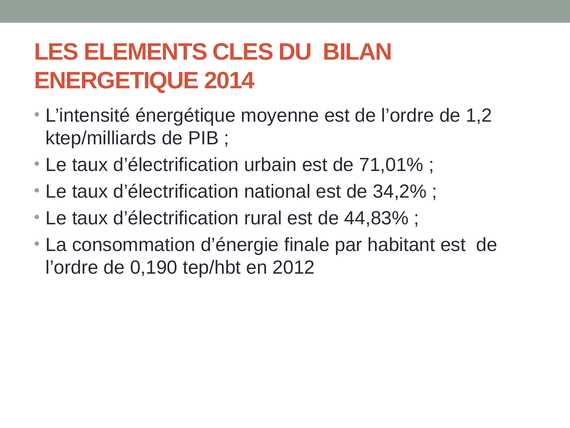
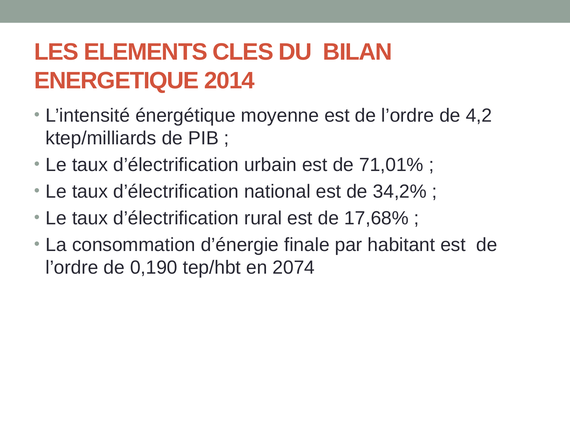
1,2: 1,2 -> 4,2
44,83%: 44,83% -> 17,68%
2012: 2012 -> 2074
